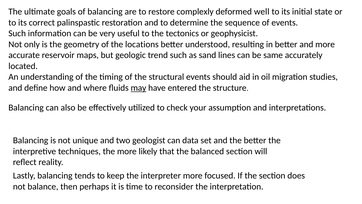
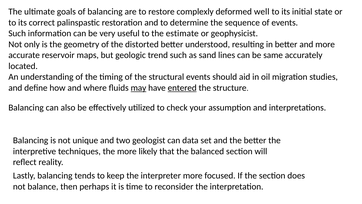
tectonics: tectonics -> estimate
locations: locations -> distorted
entered underline: none -> present
